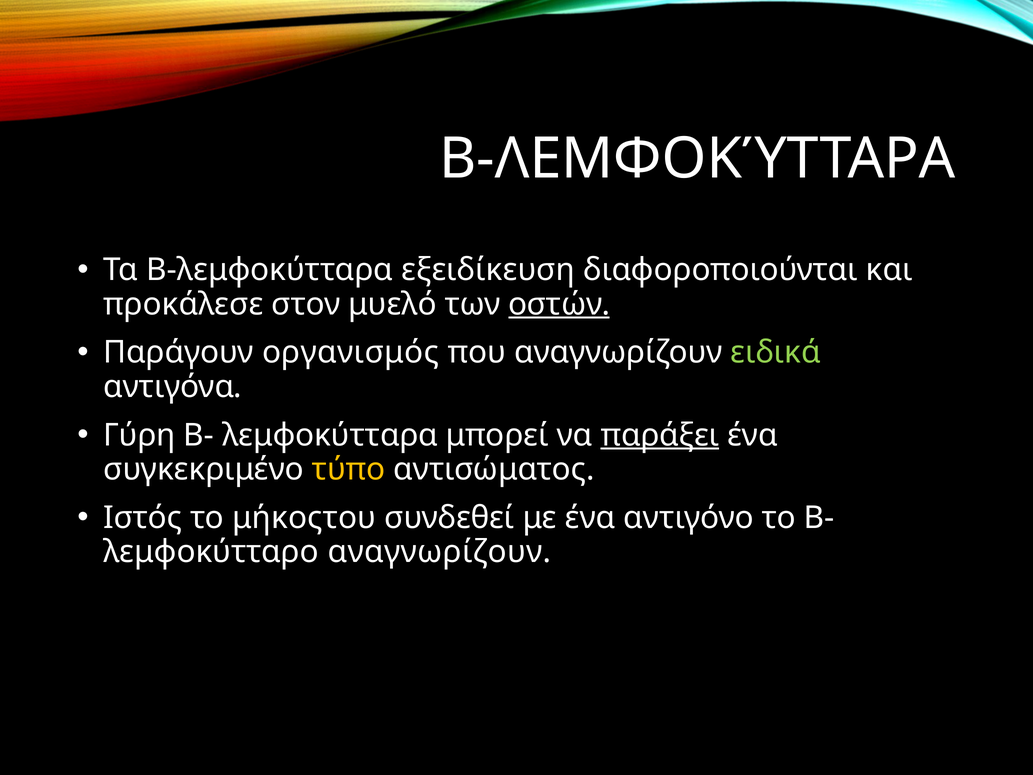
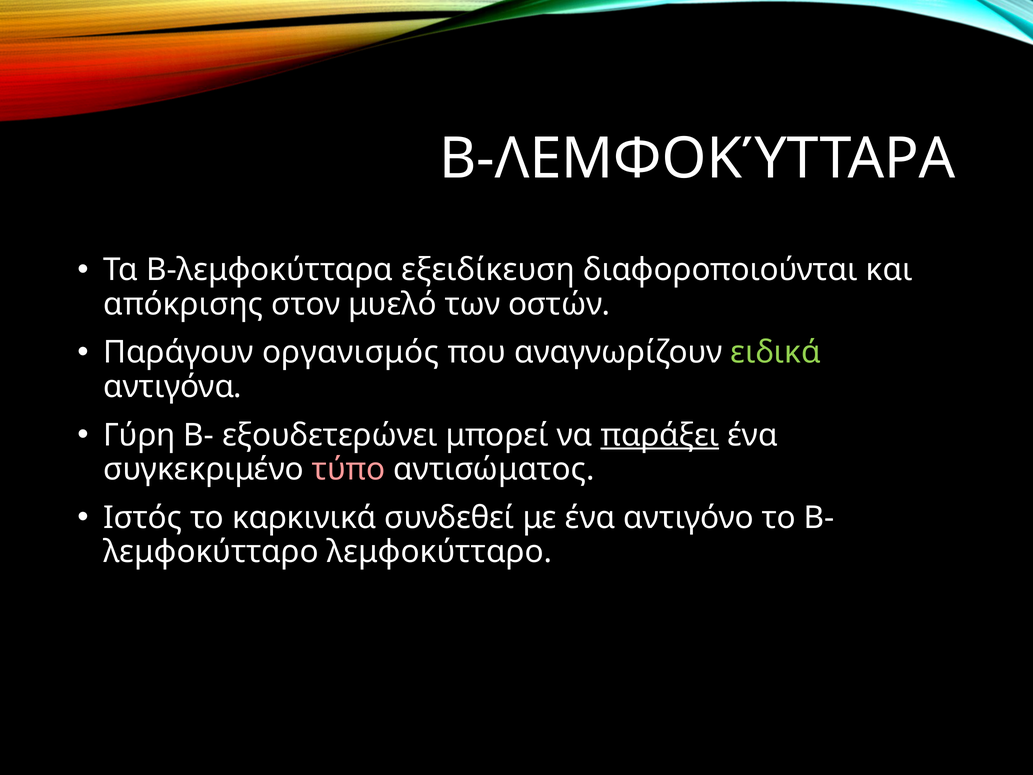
προκάλεσε: προκάλεσε -> απόκρισης
οστών underline: present -> none
λεμφοκύτταρα: λεμφοκύτταρα -> εξουδετερώνει
τύπο colour: yellow -> pink
μήκοςτου: μήκοςτου -> καρκινικά
λεμφοκύτταρο αναγνωρίζουν: αναγνωρίζουν -> λεμφοκύτταρο
